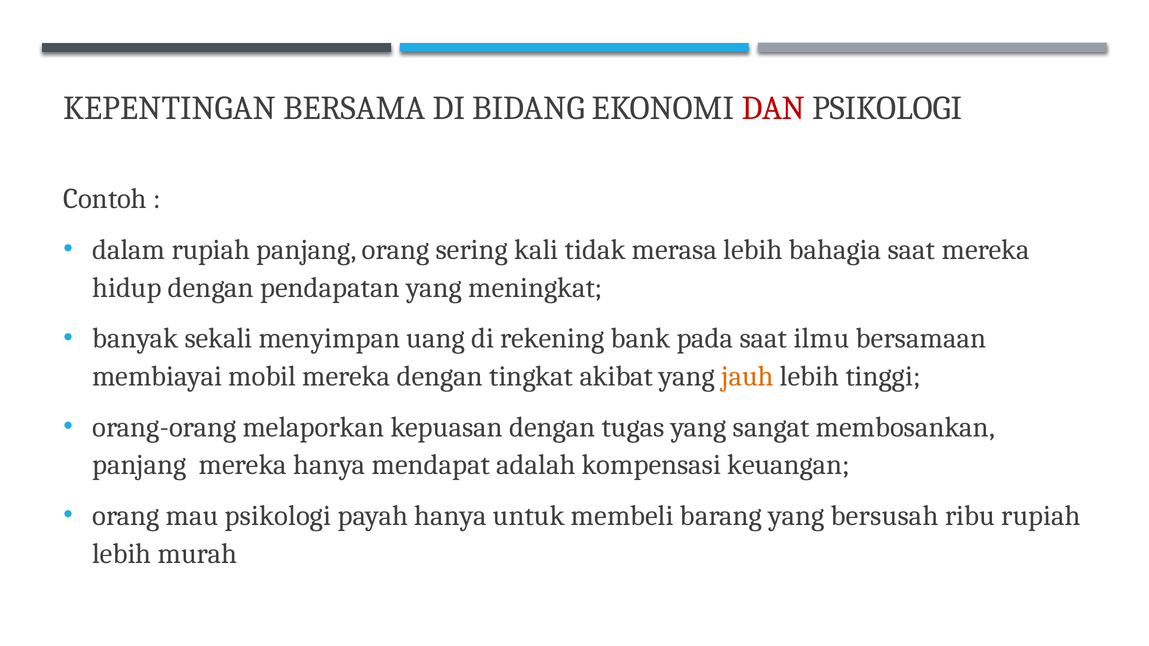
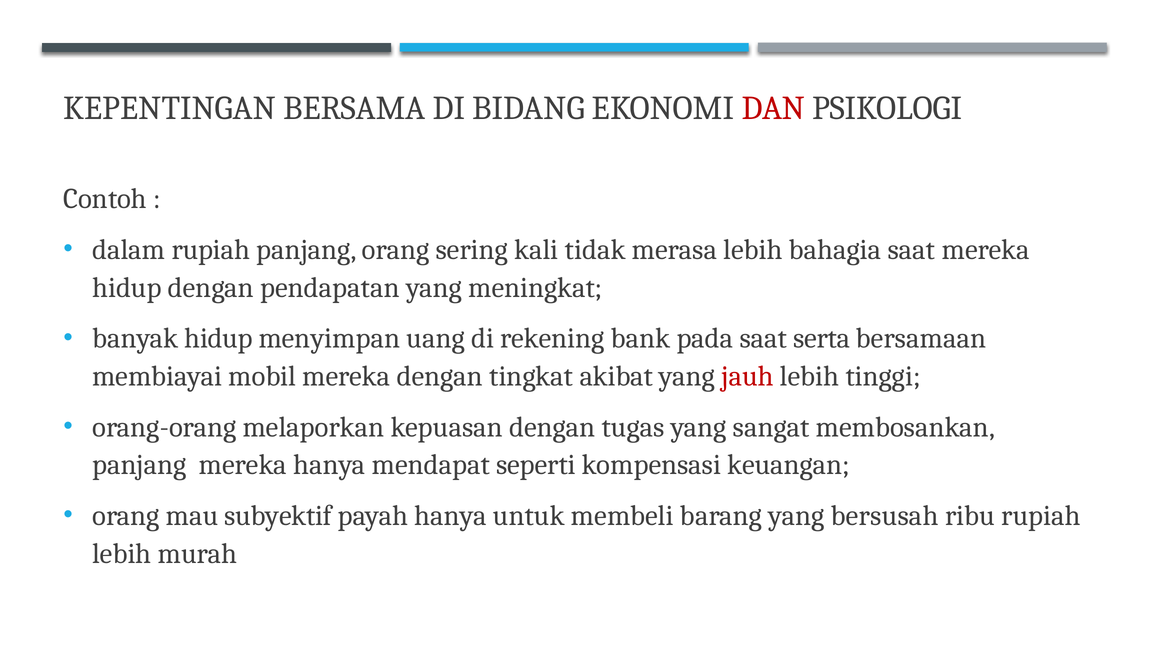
banyak sekali: sekali -> hidup
ilmu: ilmu -> serta
jauh colour: orange -> red
adalah: adalah -> seperti
mau psikologi: psikologi -> subyektif
